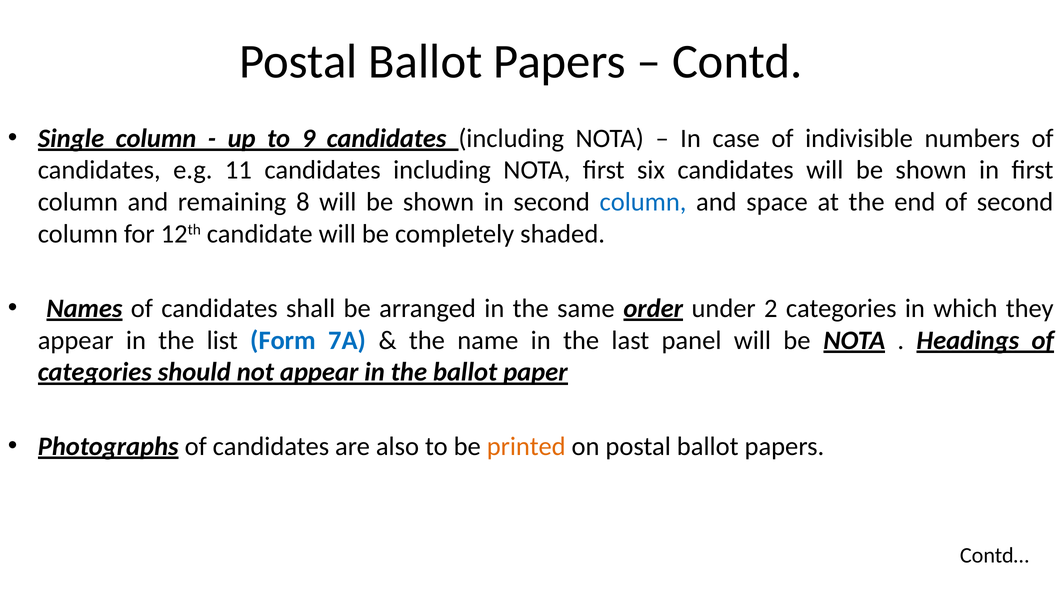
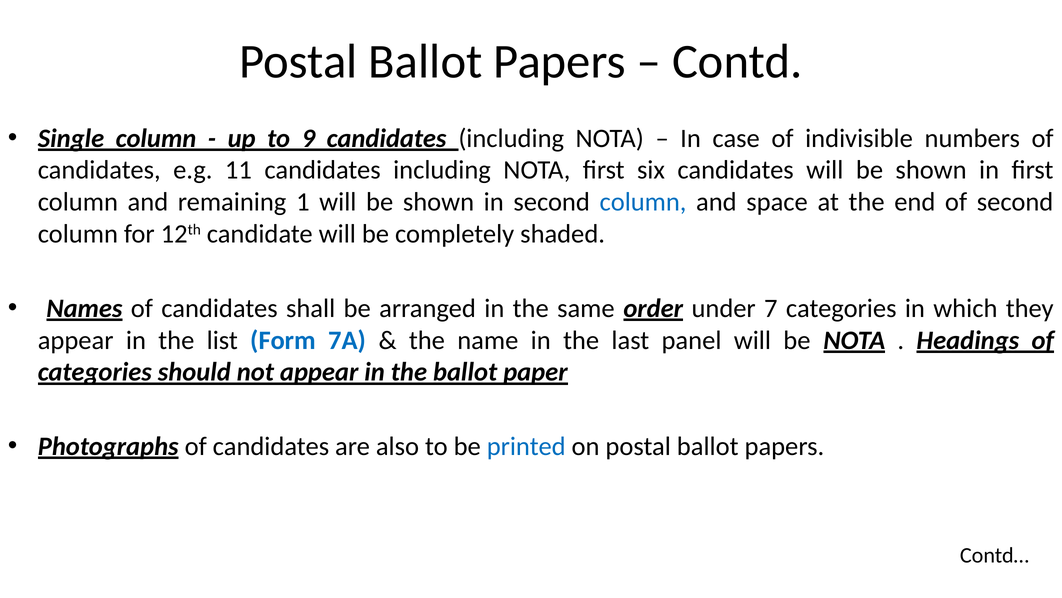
8: 8 -> 1
2: 2 -> 7
printed colour: orange -> blue
